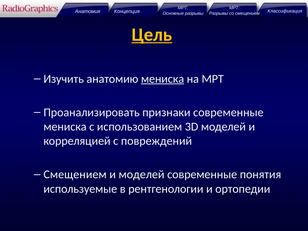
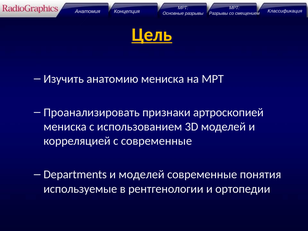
мениска at (163, 79) underline: present -> none
признаки современные: современные -> артроскопией
с повреждений: повреждений -> современные
Смещением at (75, 174): Смещением -> Departments
